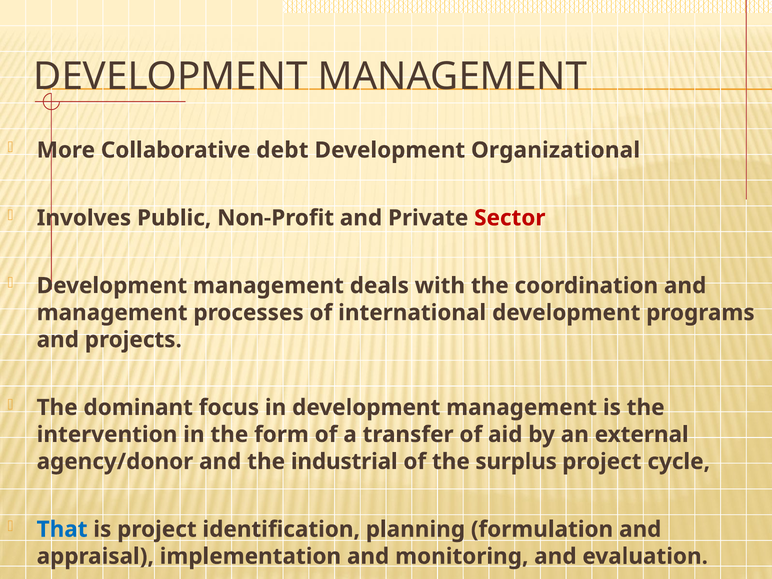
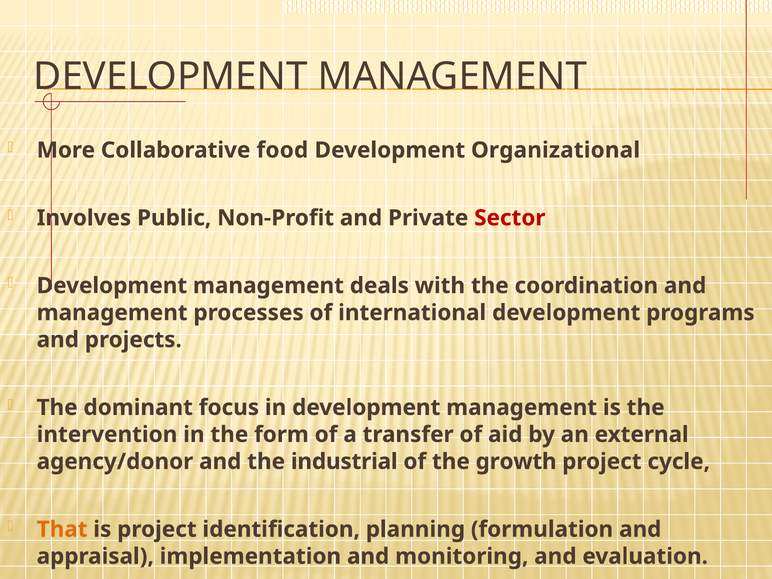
debt: debt -> food
surplus: surplus -> growth
That colour: blue -> orange
